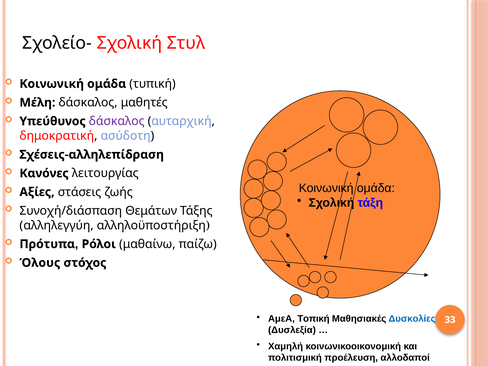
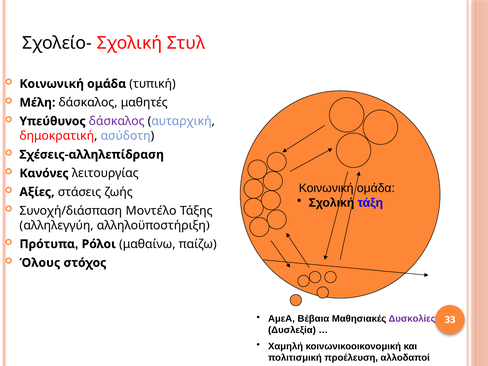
Θεμάτων: Θεμάτων -> Μοντέλo
Τοπική: Τοπική -> Βέβαια
Δυσκολίες colour: blue -> purple
